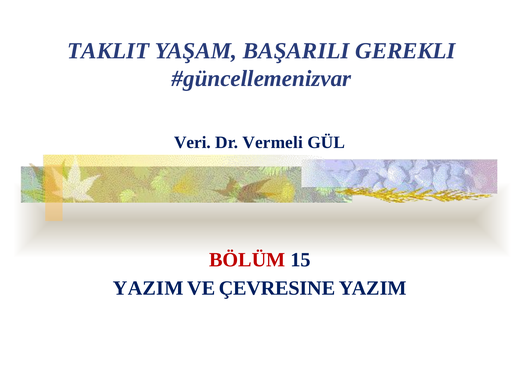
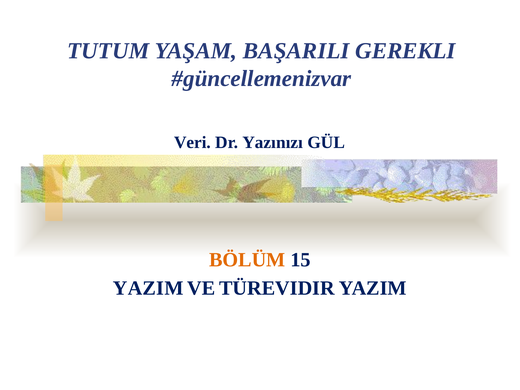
TAKLIT: TAKLIT -> TUTUM
Vermeli: Vermeli -> Yazınızı
BÖLÜM colour: red -> orange
ÇEVRESINE: ÇEVRESINE -> TÜREVIDIR
